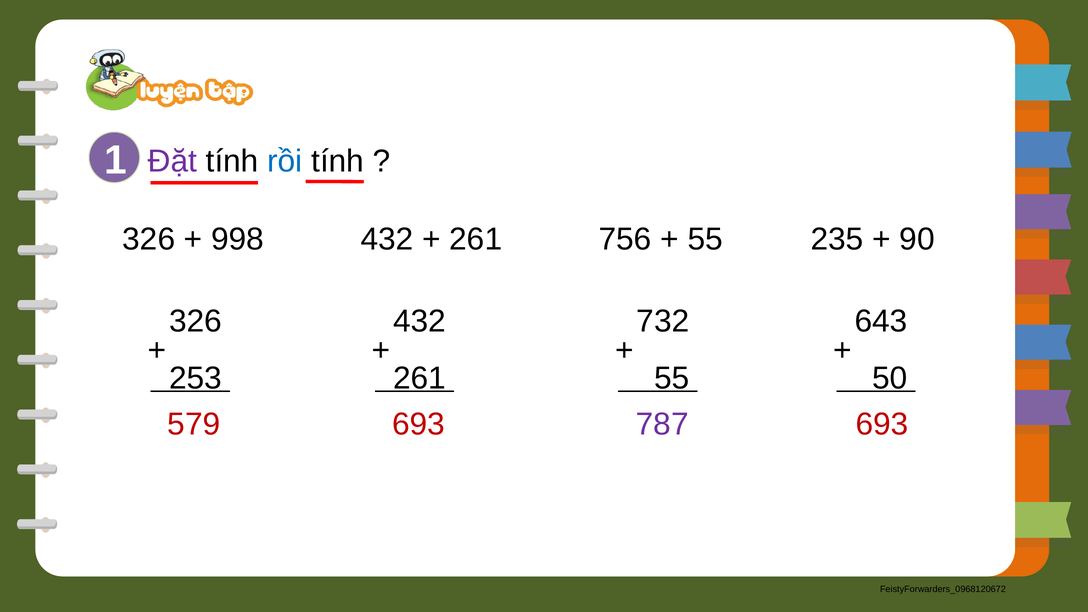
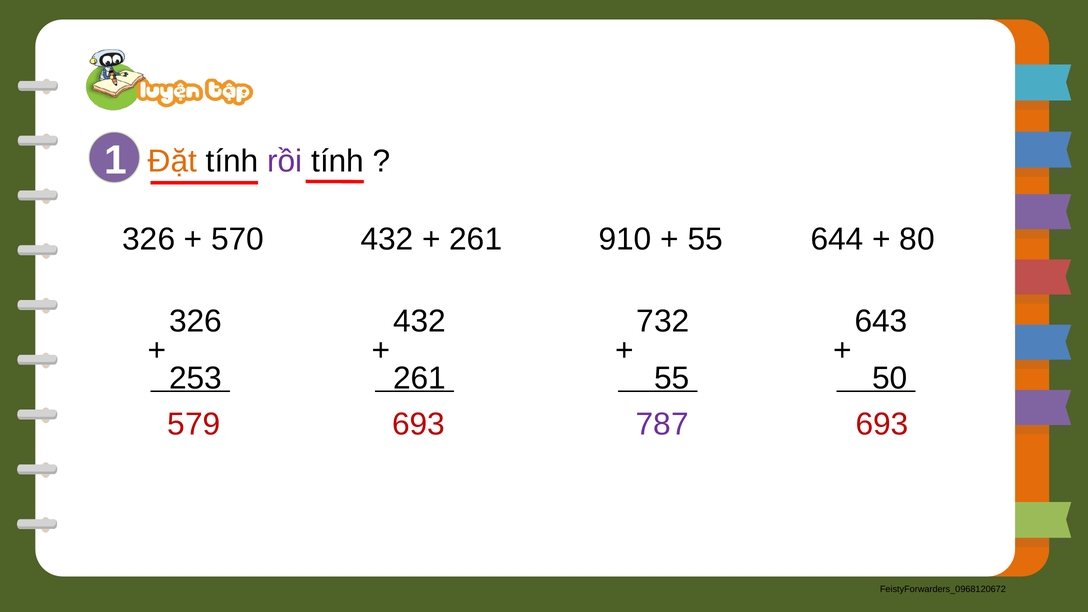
Đặt colour: purple -> orange
rồi colour: blue -> purple
998: 998 -> 570
756: 756 -> 910
235: 235 -> 644
90: 90 -> 80
